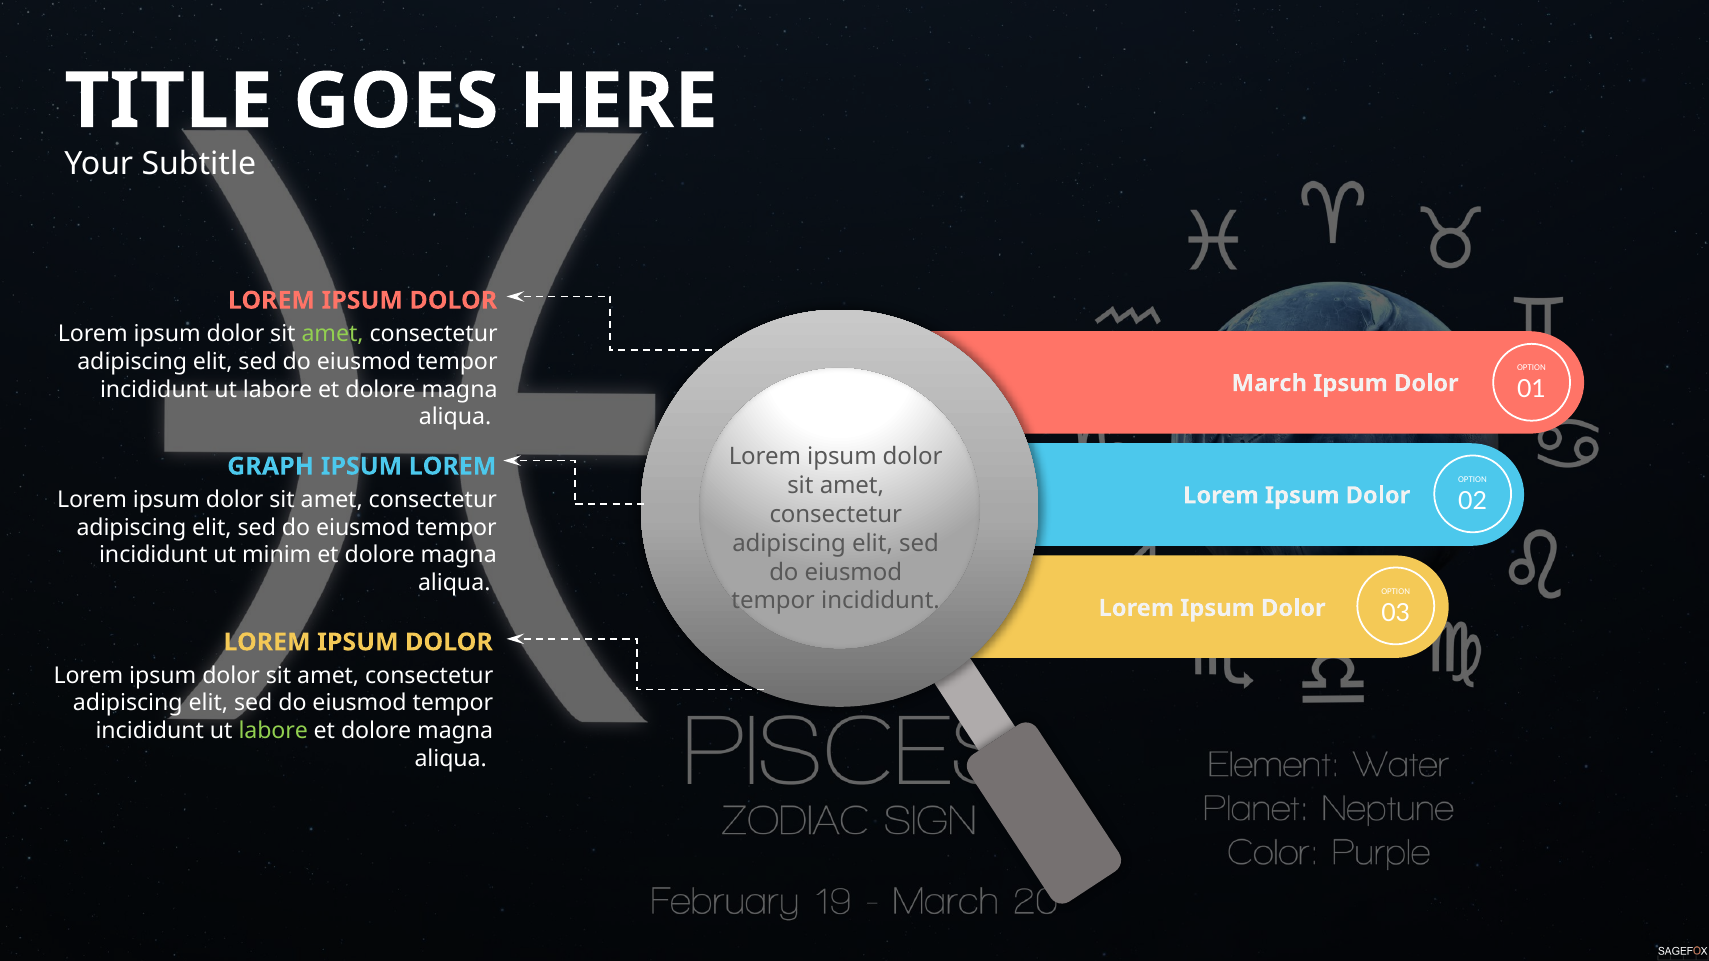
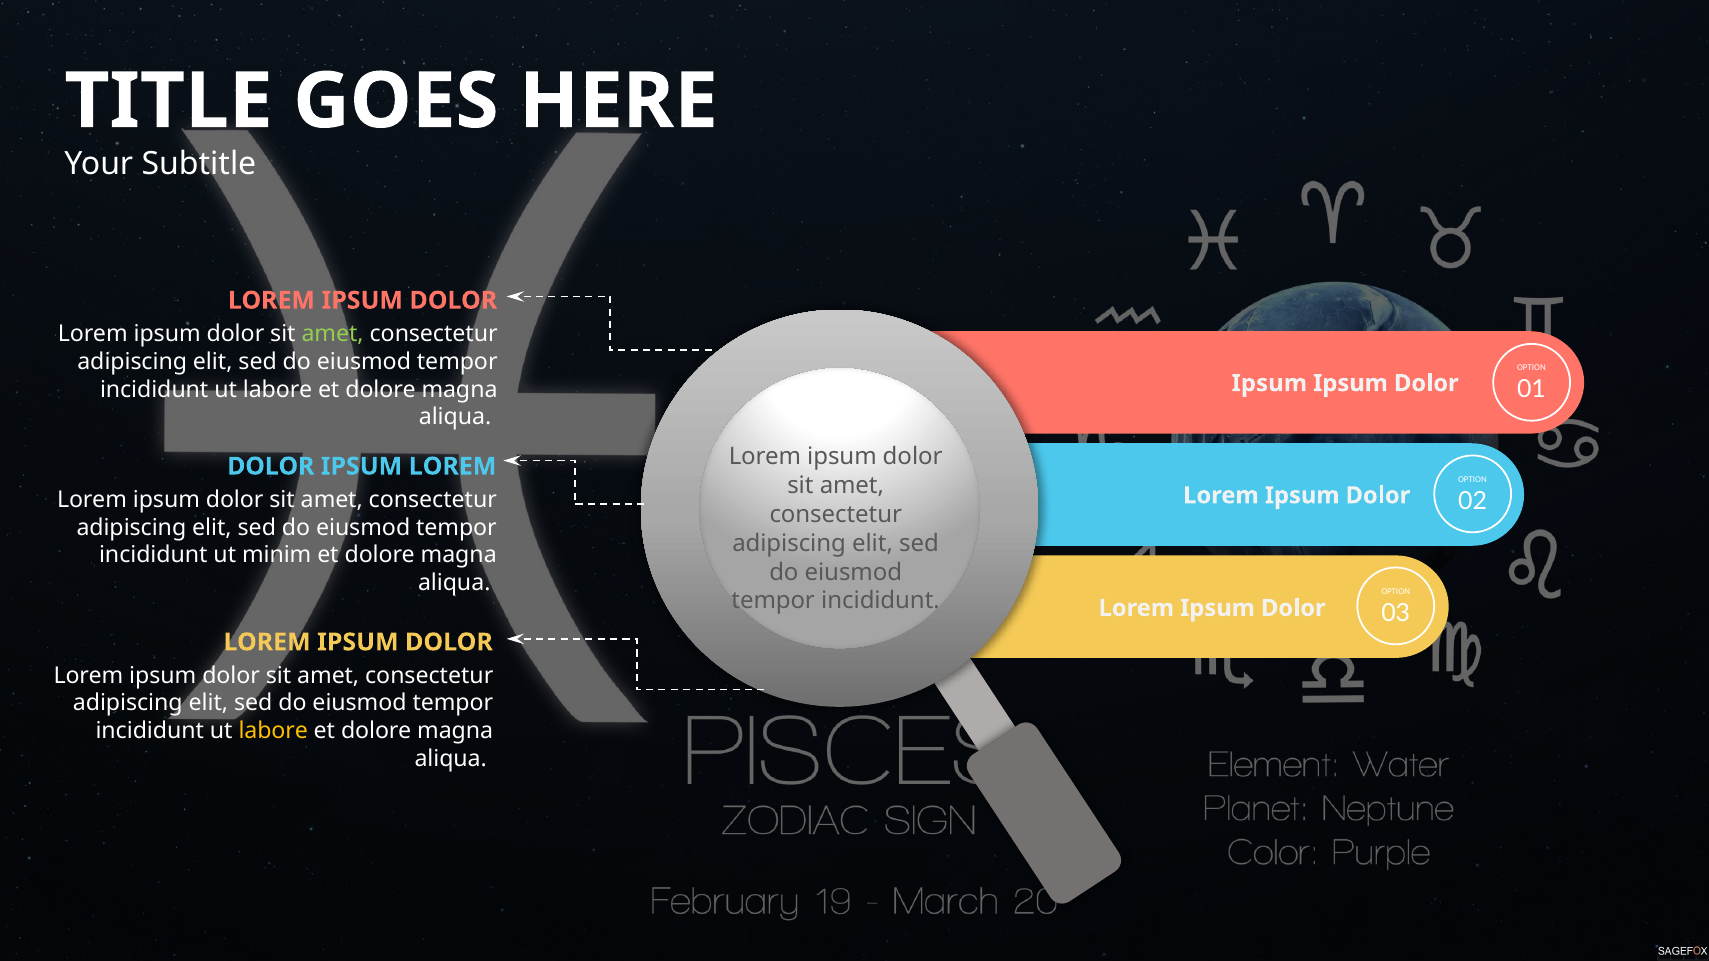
March at (1269, 383): March -> Ipsum
GRAPH at (271, 466): GRAPH -> DOLOR
labore at (273, 731) colour: light green -> yellow
